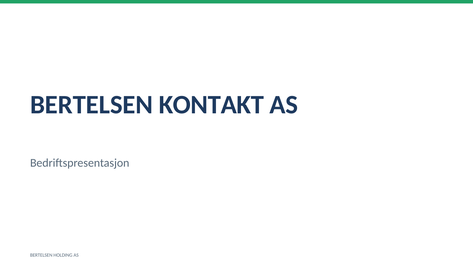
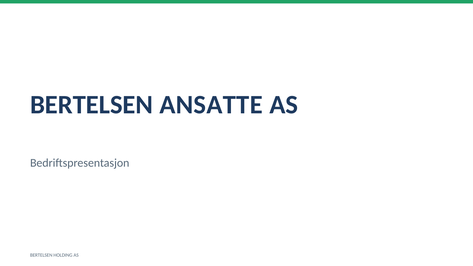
KONTAKT: KONTAKT -> ANSATTE
